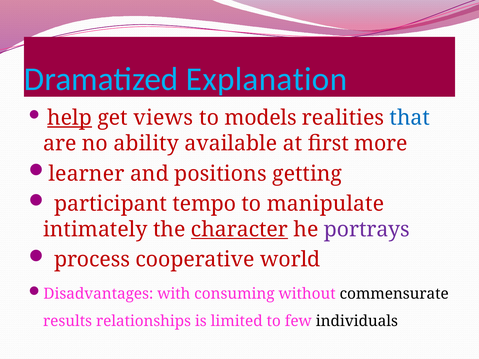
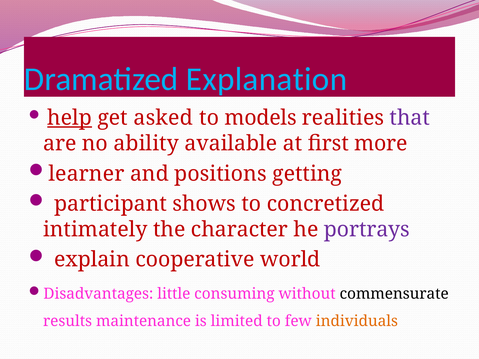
views: views -> asked
that colour: blue -> purple
tempo: tempo -> shows
manipulate: manipulate -> concretized
character underline: present -> none
process: process -> explain
with: with -> little
relationships: relationships -> maintenance
individuals colour: black -> orange
